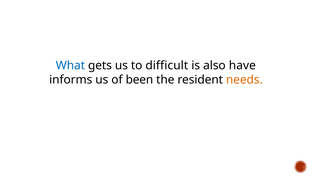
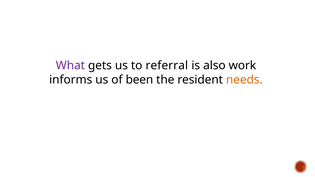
What colour: blue -> purple
difficult: difficult -> referral
have: have -> work
